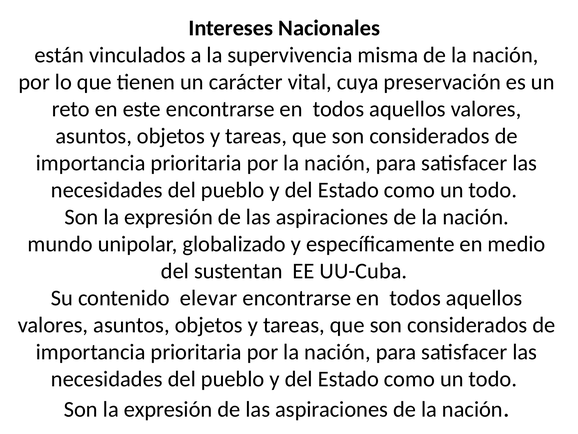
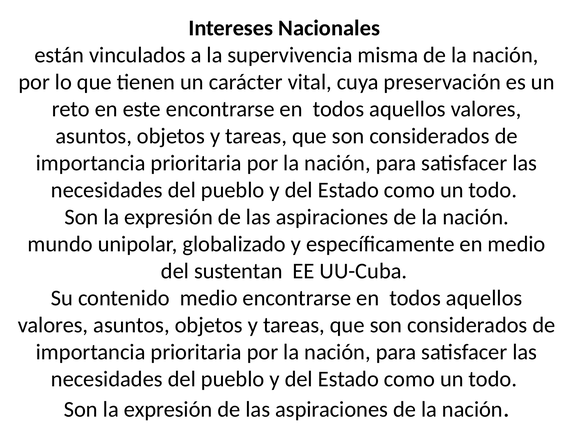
contenido elevar: elevar -> medio
